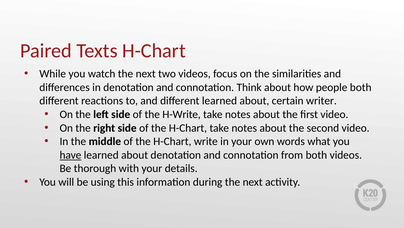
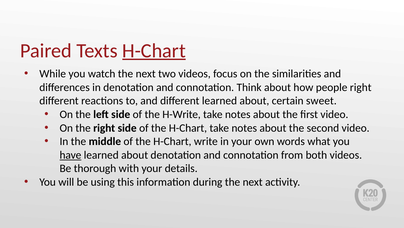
H-Chart at (154, 50) underline: none -> present
people both: both -> right
writer: writer -> sweet
